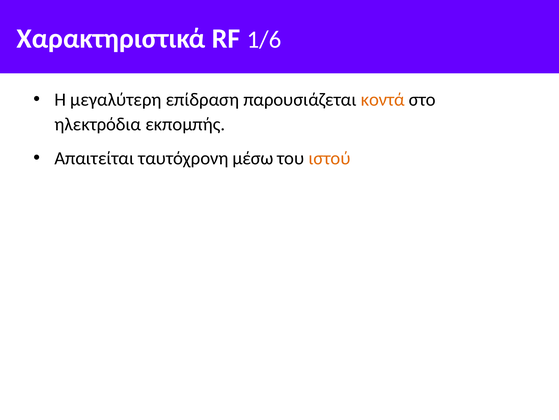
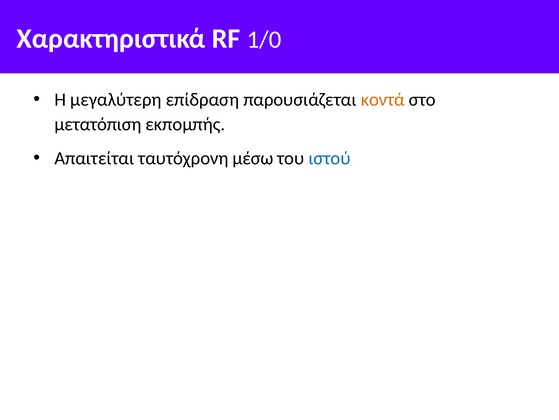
1/6: 1/6 -> 1/0
ηλεκτρόδια: ηλεκτρόδια -> μετατόπιση
ιστού colour: orange -> blue
